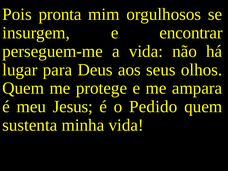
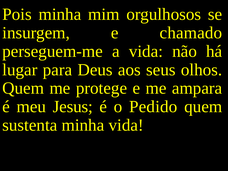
Pois pronta: pronta -> minha
encontrar: encontrar -> chamado
